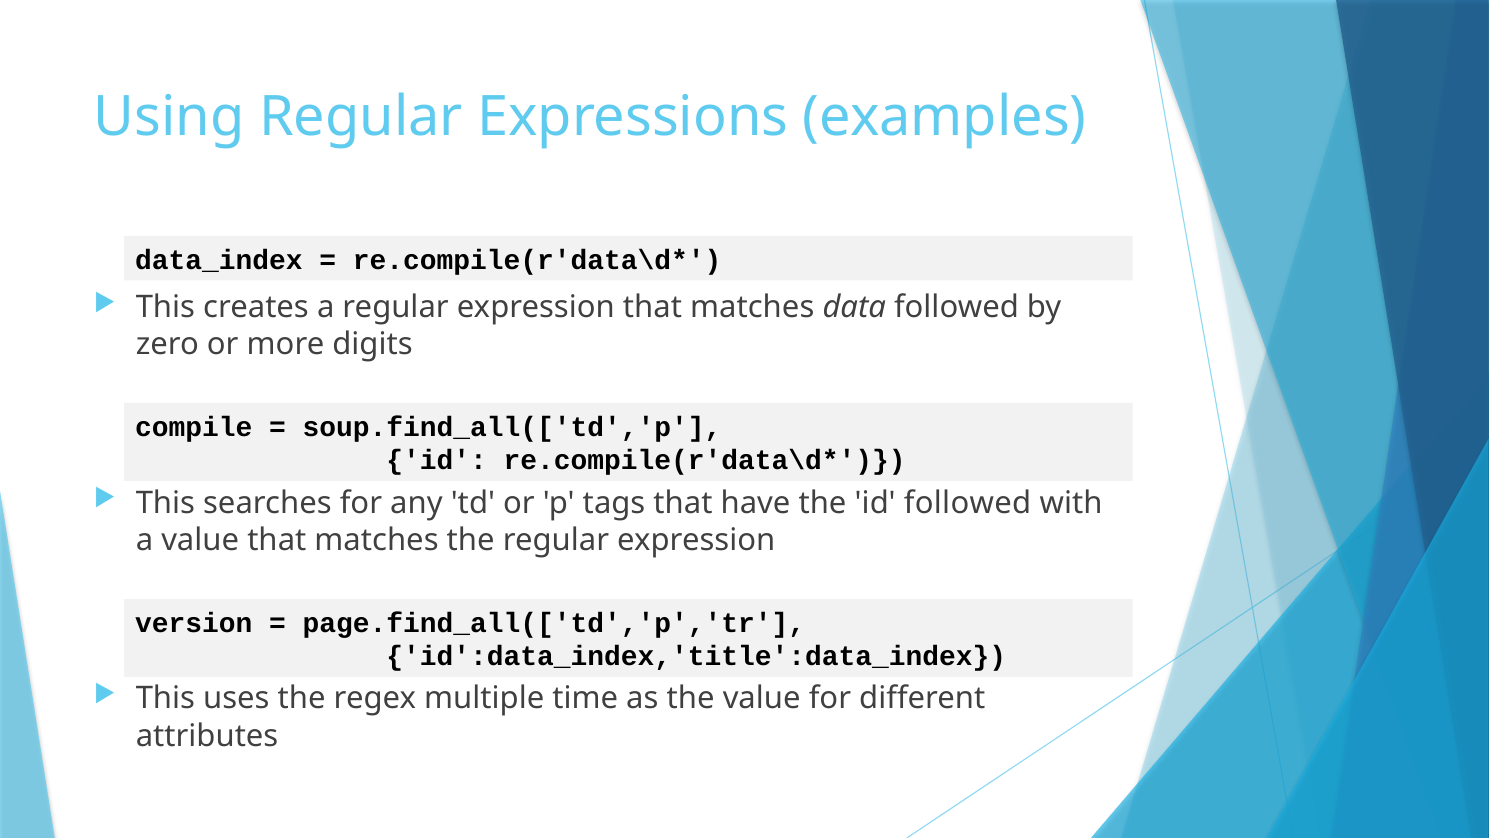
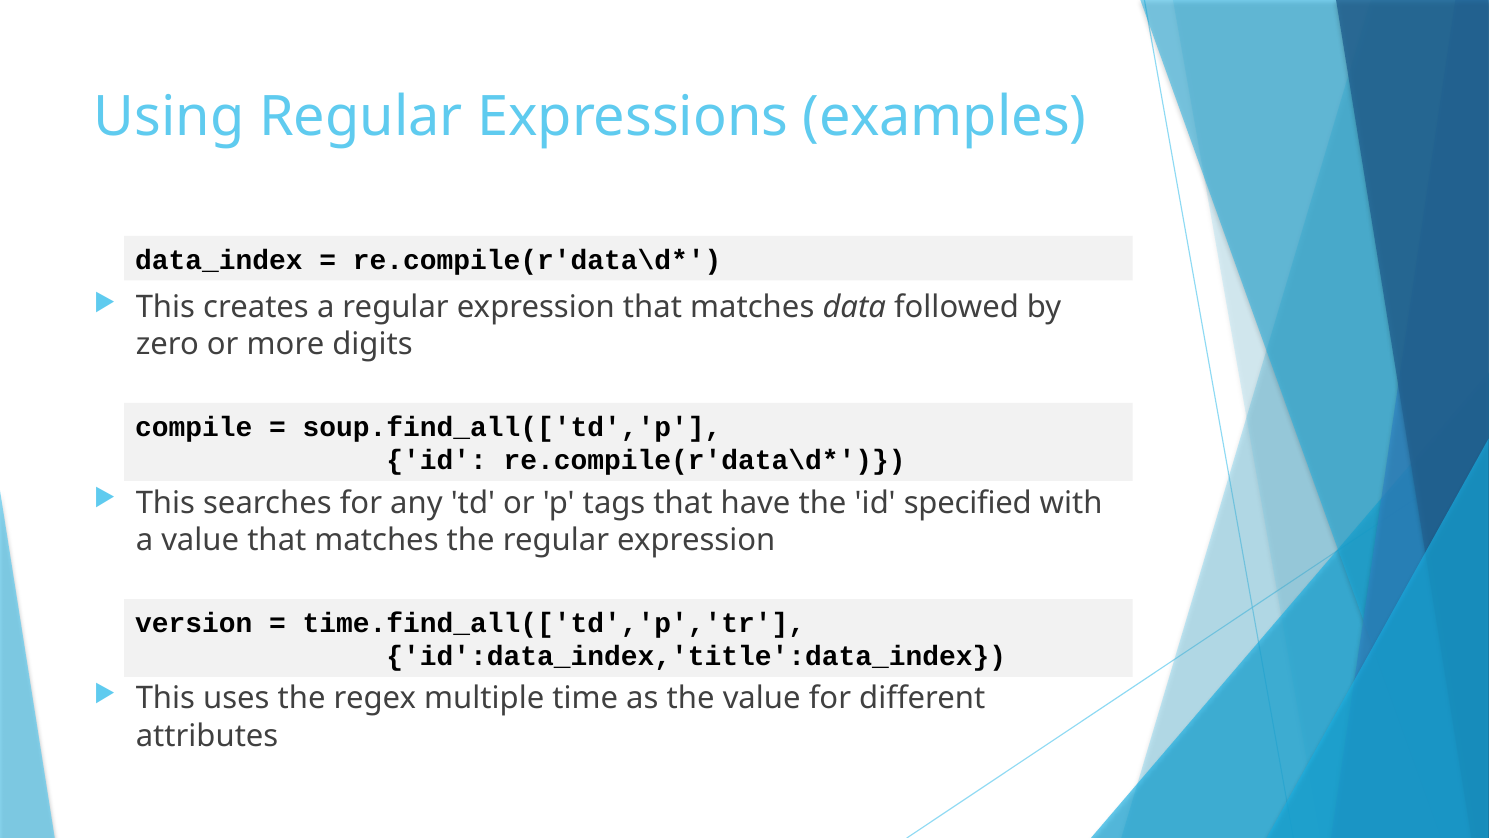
id followed: followed -> specified
page.find_all(['td','p','tr: page.find_all(['td','p','tr -> time.find_all(['td','p','tr
